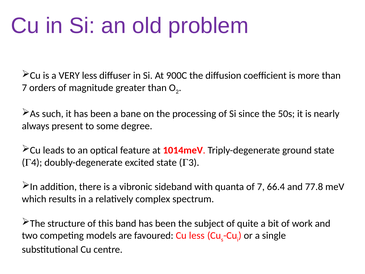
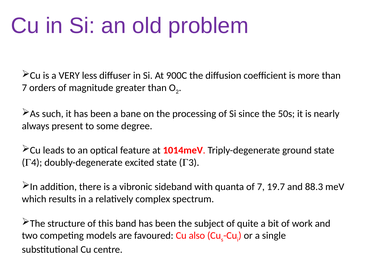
66.4: 66.4 -> 19.7
77.8: 77.8 -> 88.3
Cu less: less -> also
